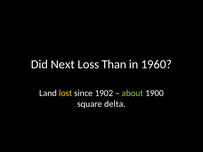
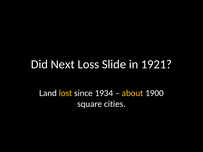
Than: Than -> Slide
1960: 1960 -> 1921
1902: 1902 -> 1934
about colour: light green -> yellow
delta: delta -> cities
